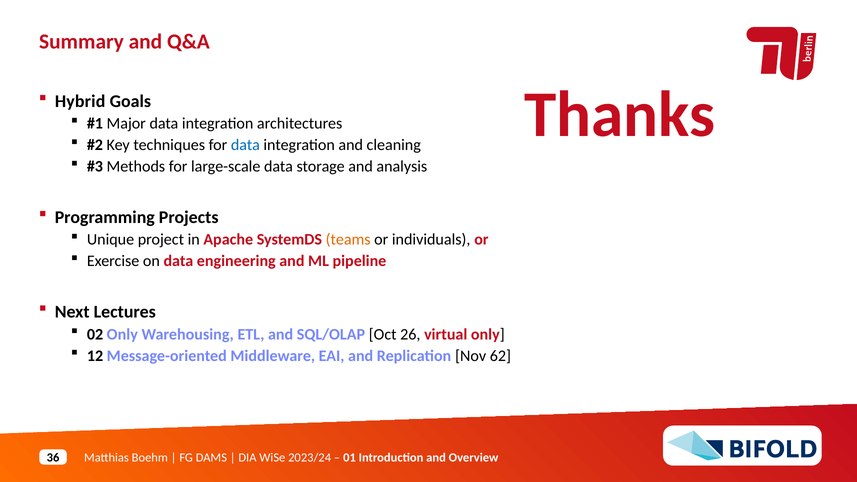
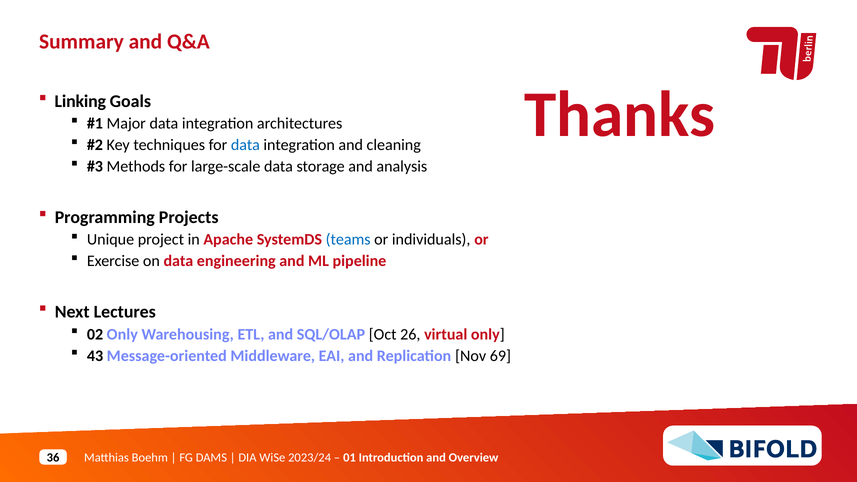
Hybrid: Hybrid -> Linking
teams colour: orange -> blue
12: 12 -> 43
62: 62 -> 69
